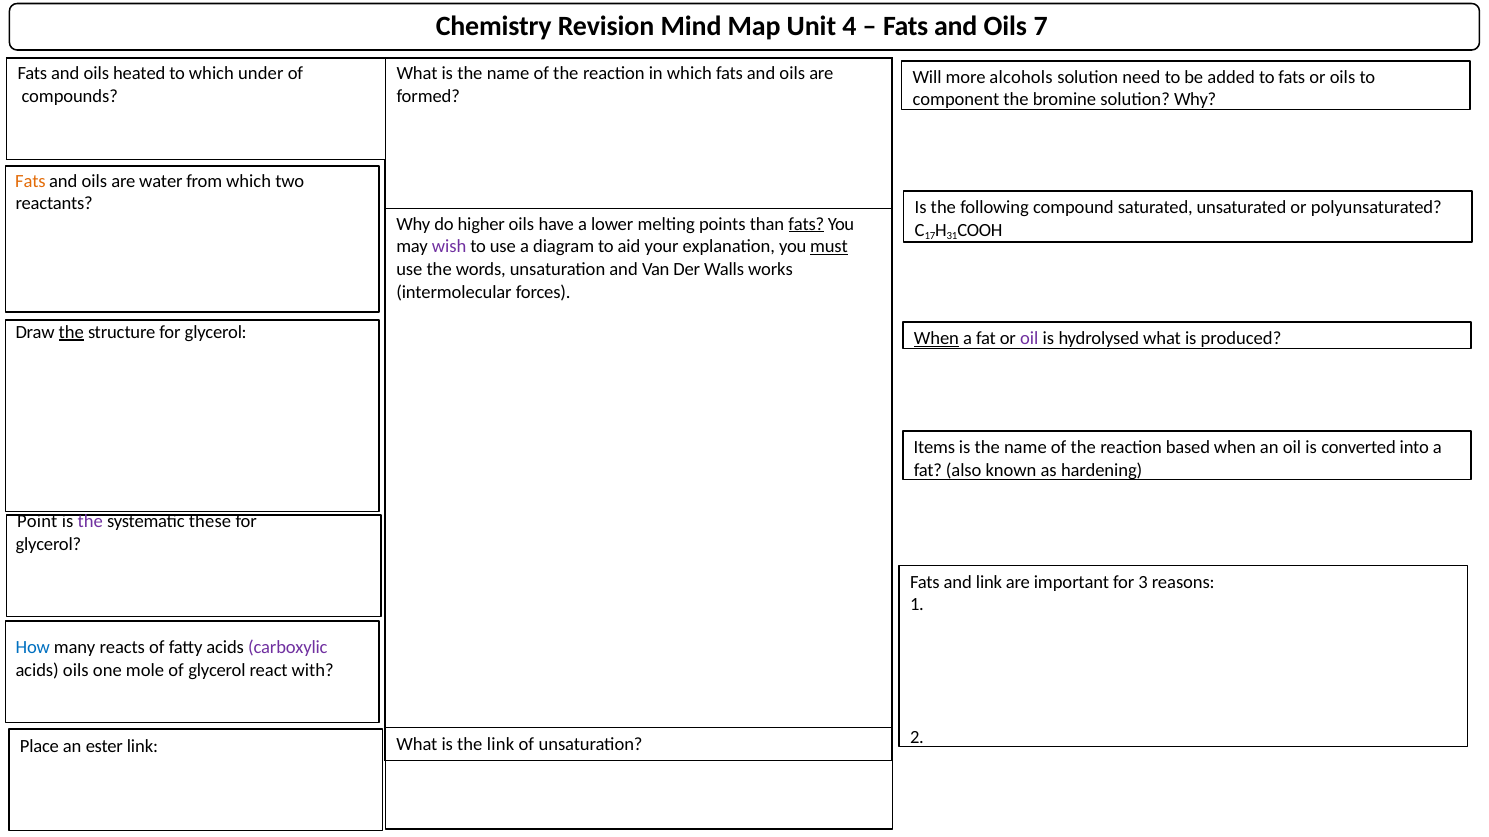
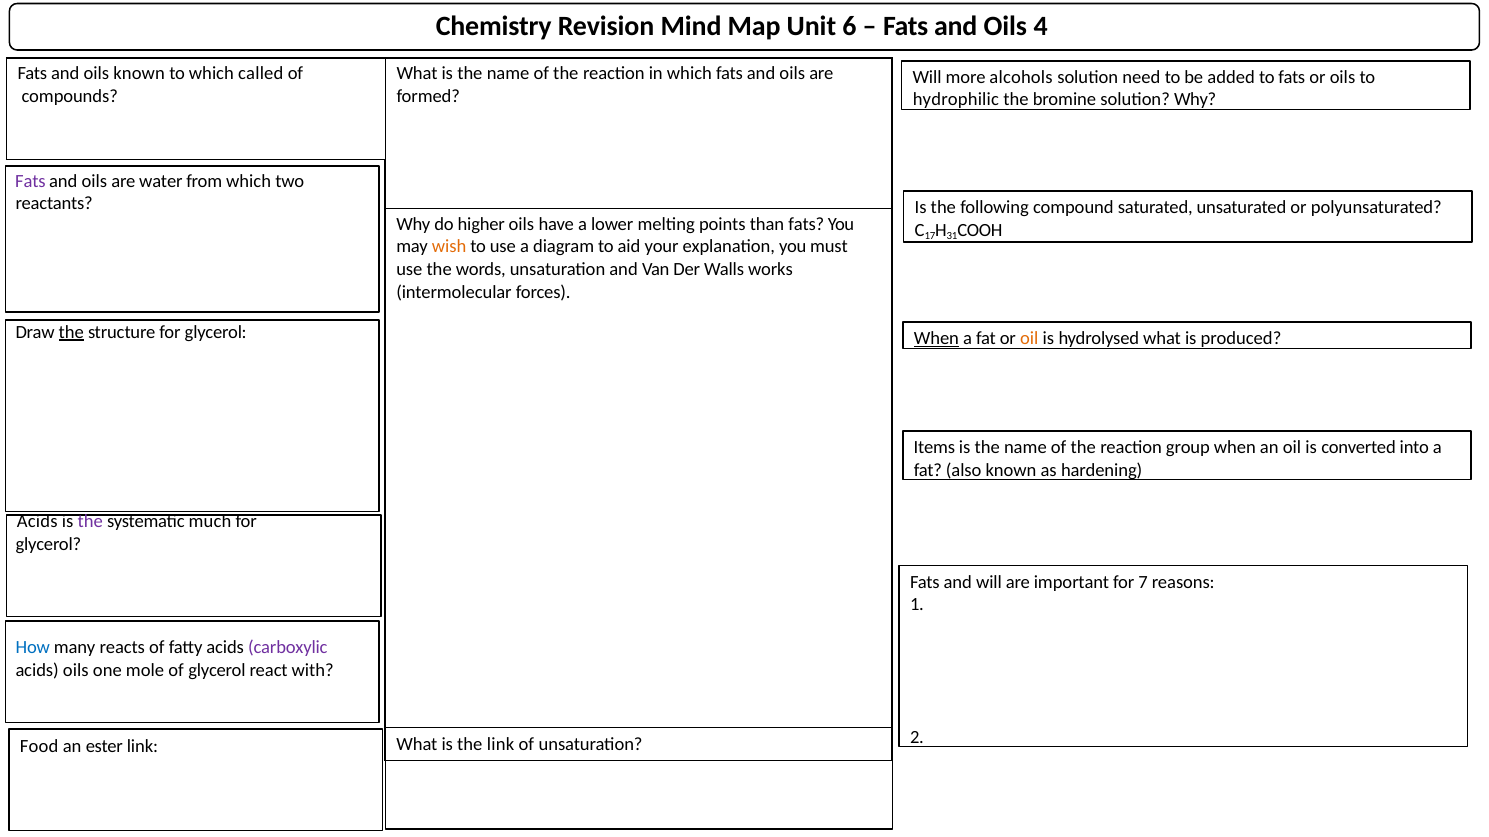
4: 4 -> 6
7: 7 -> 4
oils heated: heated -> known
under: under -> called
component: component -> hydrophilic
Fats at (30, 181) colour: orange -> purple
fats at (806, 224) underline: present -> none
wish colour: purple -> orange
must underline: present -> none
oil at (1029, 339) colour: purple -> orange
based: based -> group
Point at (37, 522): Point -> Acids
these: these -> much
and link: link -> will
3: 3 -> 7
Place: Place -> Food
